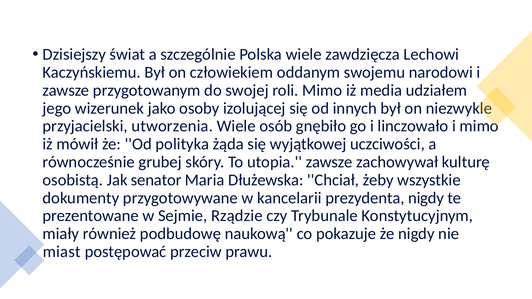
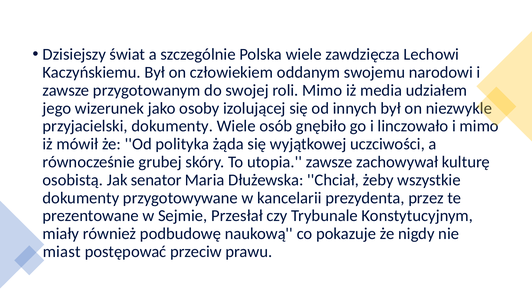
przyjacielski utworzenia: utworzenia -> dokumenty
prezydenta nigdy: nigdy -> przez
Rządzie: Rządzie -> Przesłał
